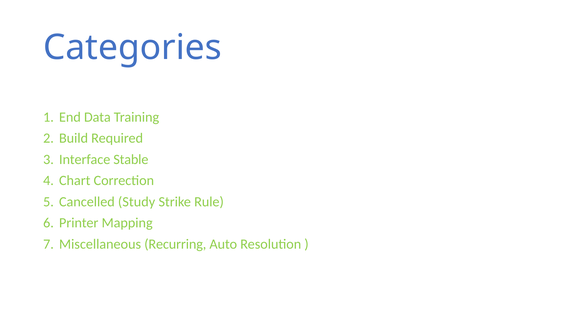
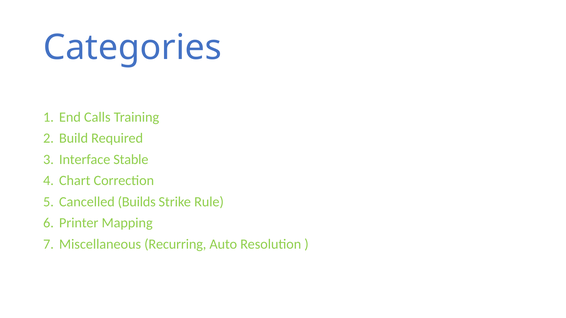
Data: Data -> Calls
Study: Study -> Builds
